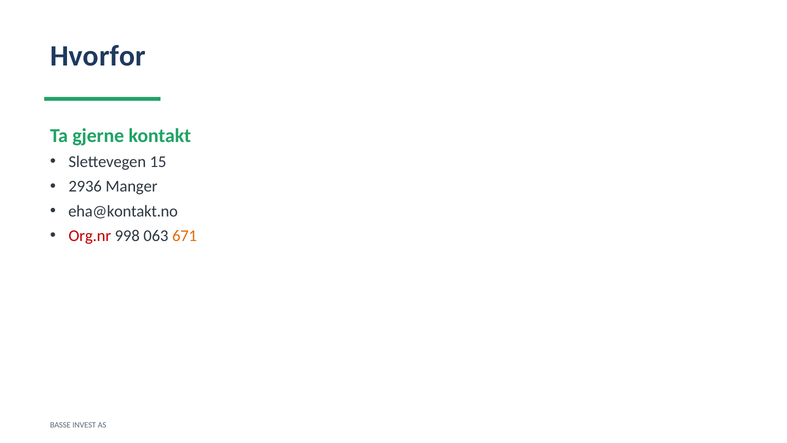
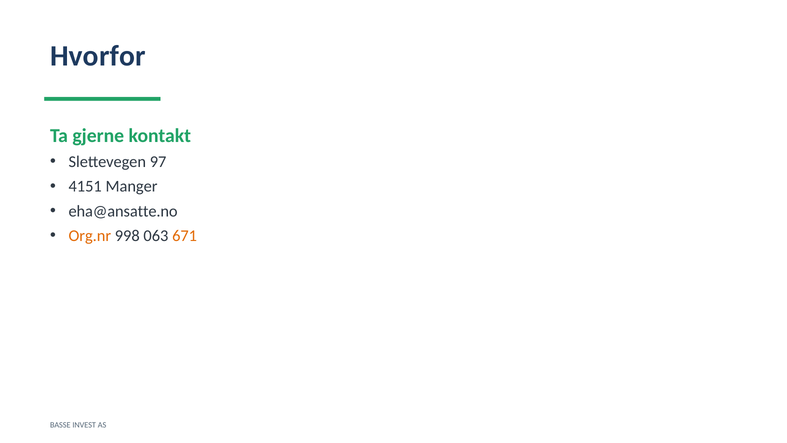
15: 15 -> 97
2936: 2936 -> 4151
eha@kontakt.no: eha@kontakt.no -> eha@ansatte.no
Org.nr colour: red -> orange
